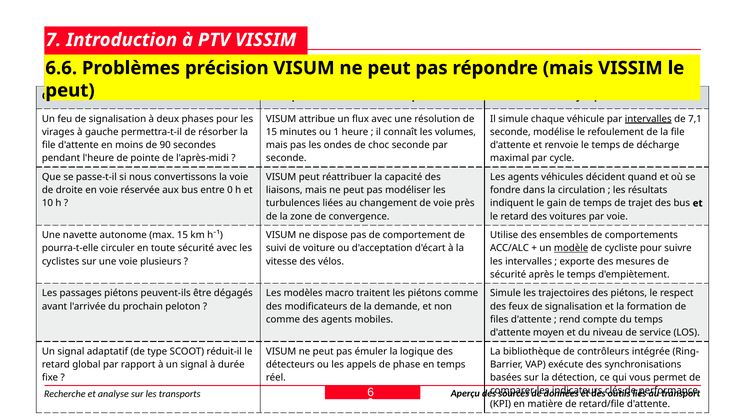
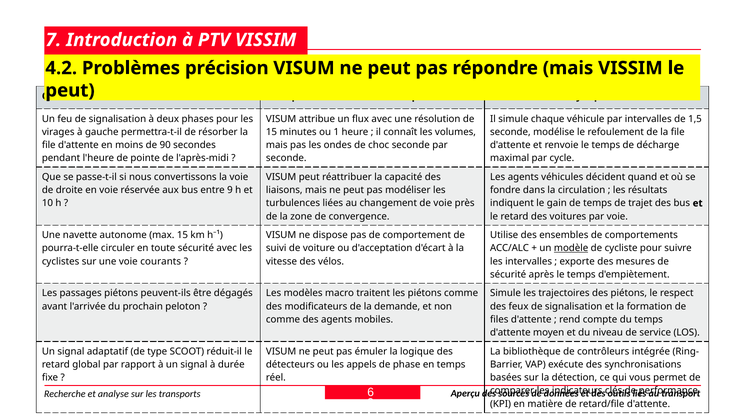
6.6: 6.6 -> 4.2
intervalles at (648, 119) underline: present -> none
7,1: 7,1 -> 1,5
entre 0: 0 -> 9
plusieurs: plusieurs -> courants
